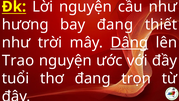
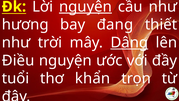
nguyện at (85, 7) underline: none -> present
Trao: Trao -> Điều
thơ đang: đang -> khẩn
